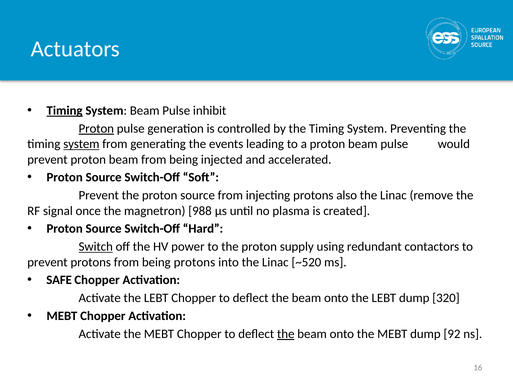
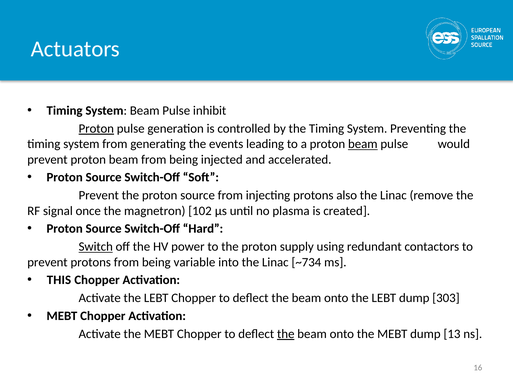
Timing at (65, 111) underline: present -> none
system at (81, 144) underline: present -> none
beam at (363, 144) underline: none -> present
988: 988 -> 102
being protons: protons -> variable
~520: ~520 -> ~734
SAFE: SAFE -> THIS
320: 320 -> 303
92: 92 -> 13
